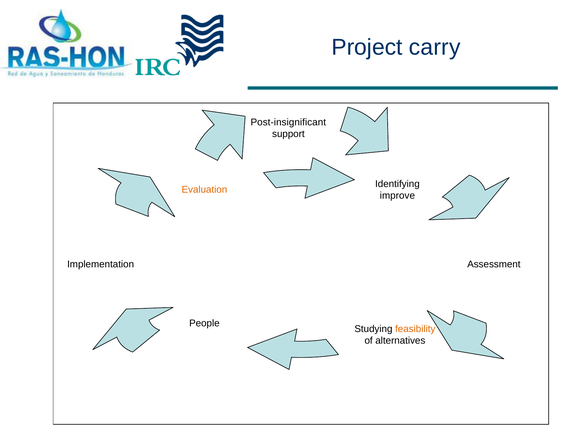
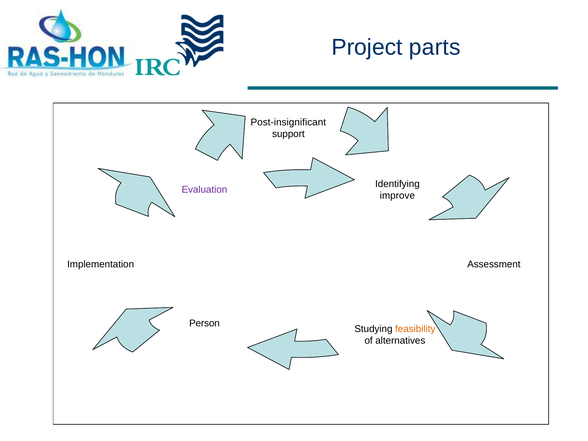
carry: carry -> parts
Evaluation colour: orange -> purple
People: People -> Person
